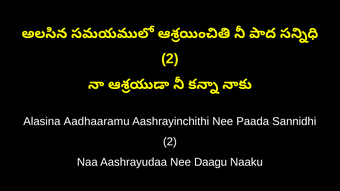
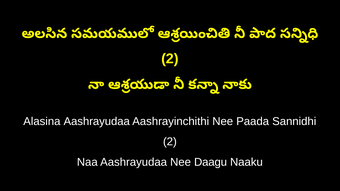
Alasina Aadhaaramu: Aadhaaramu -> Aashrayudaa
